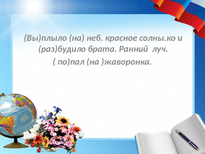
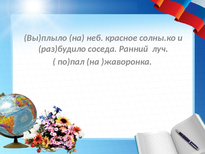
брата: брата -> соседа
